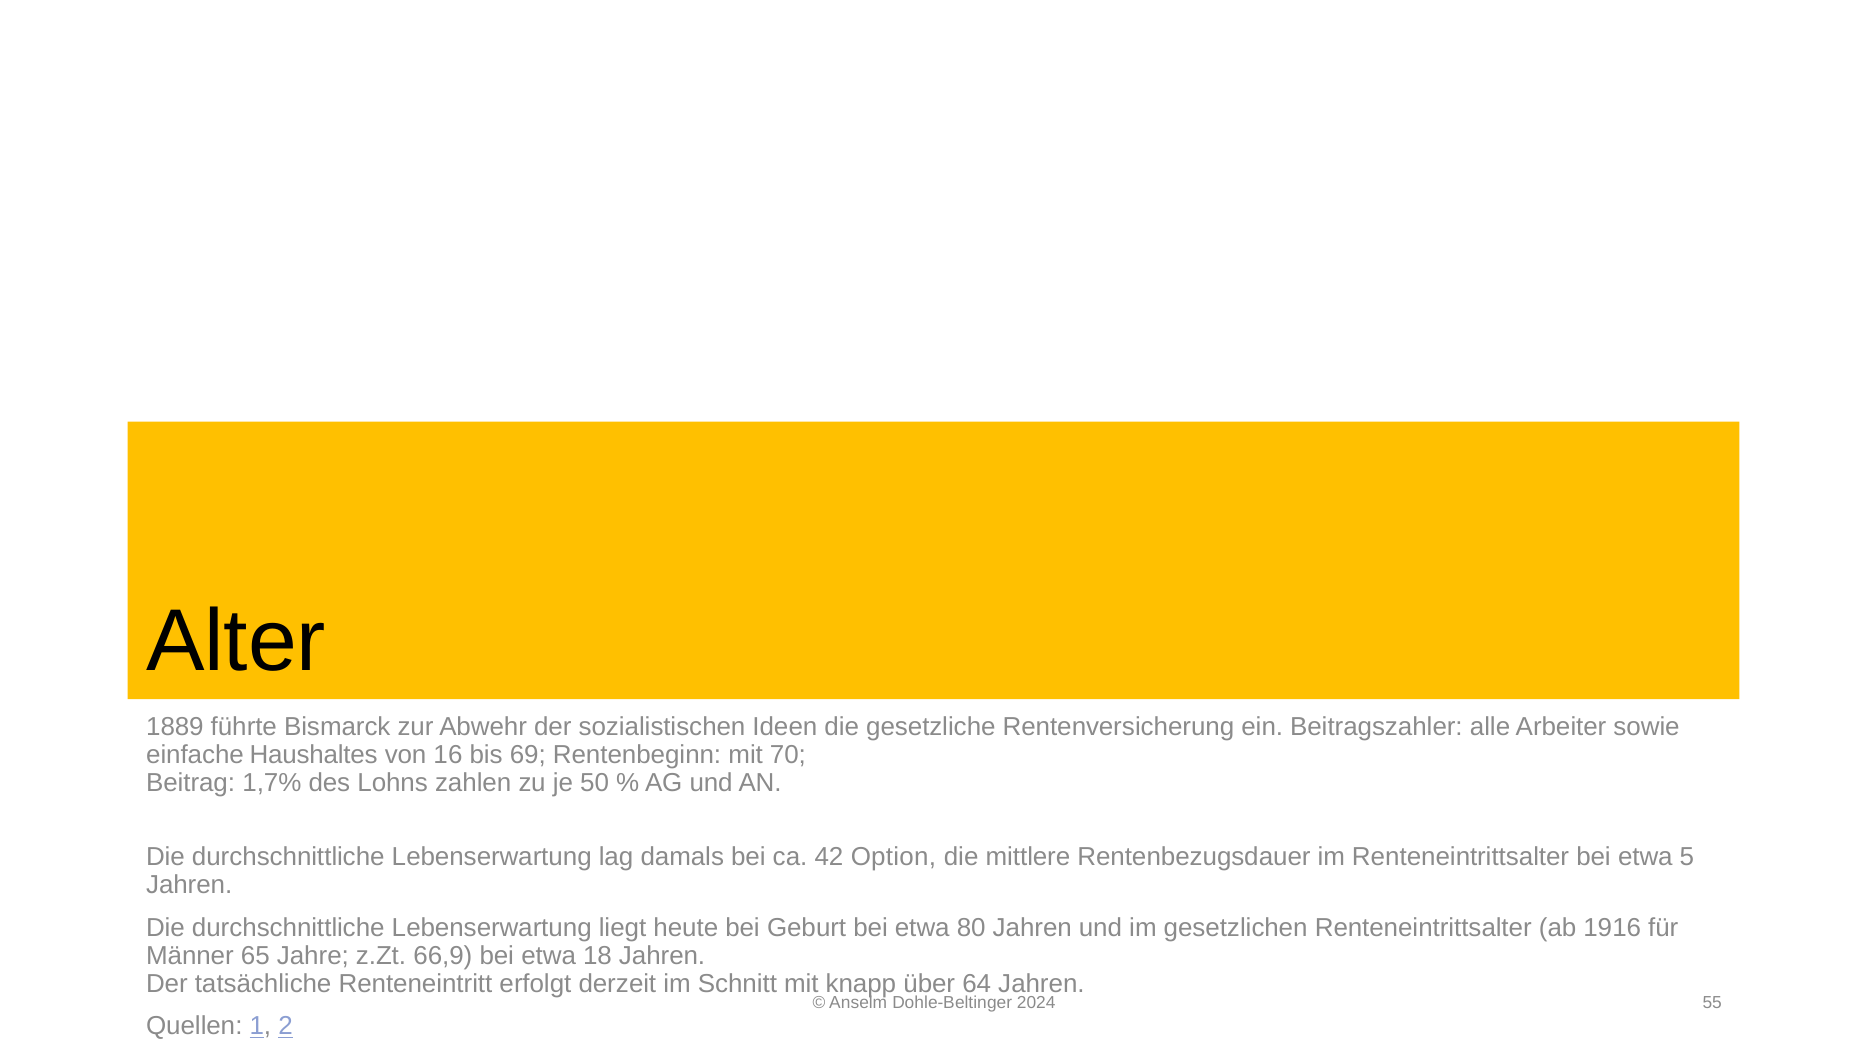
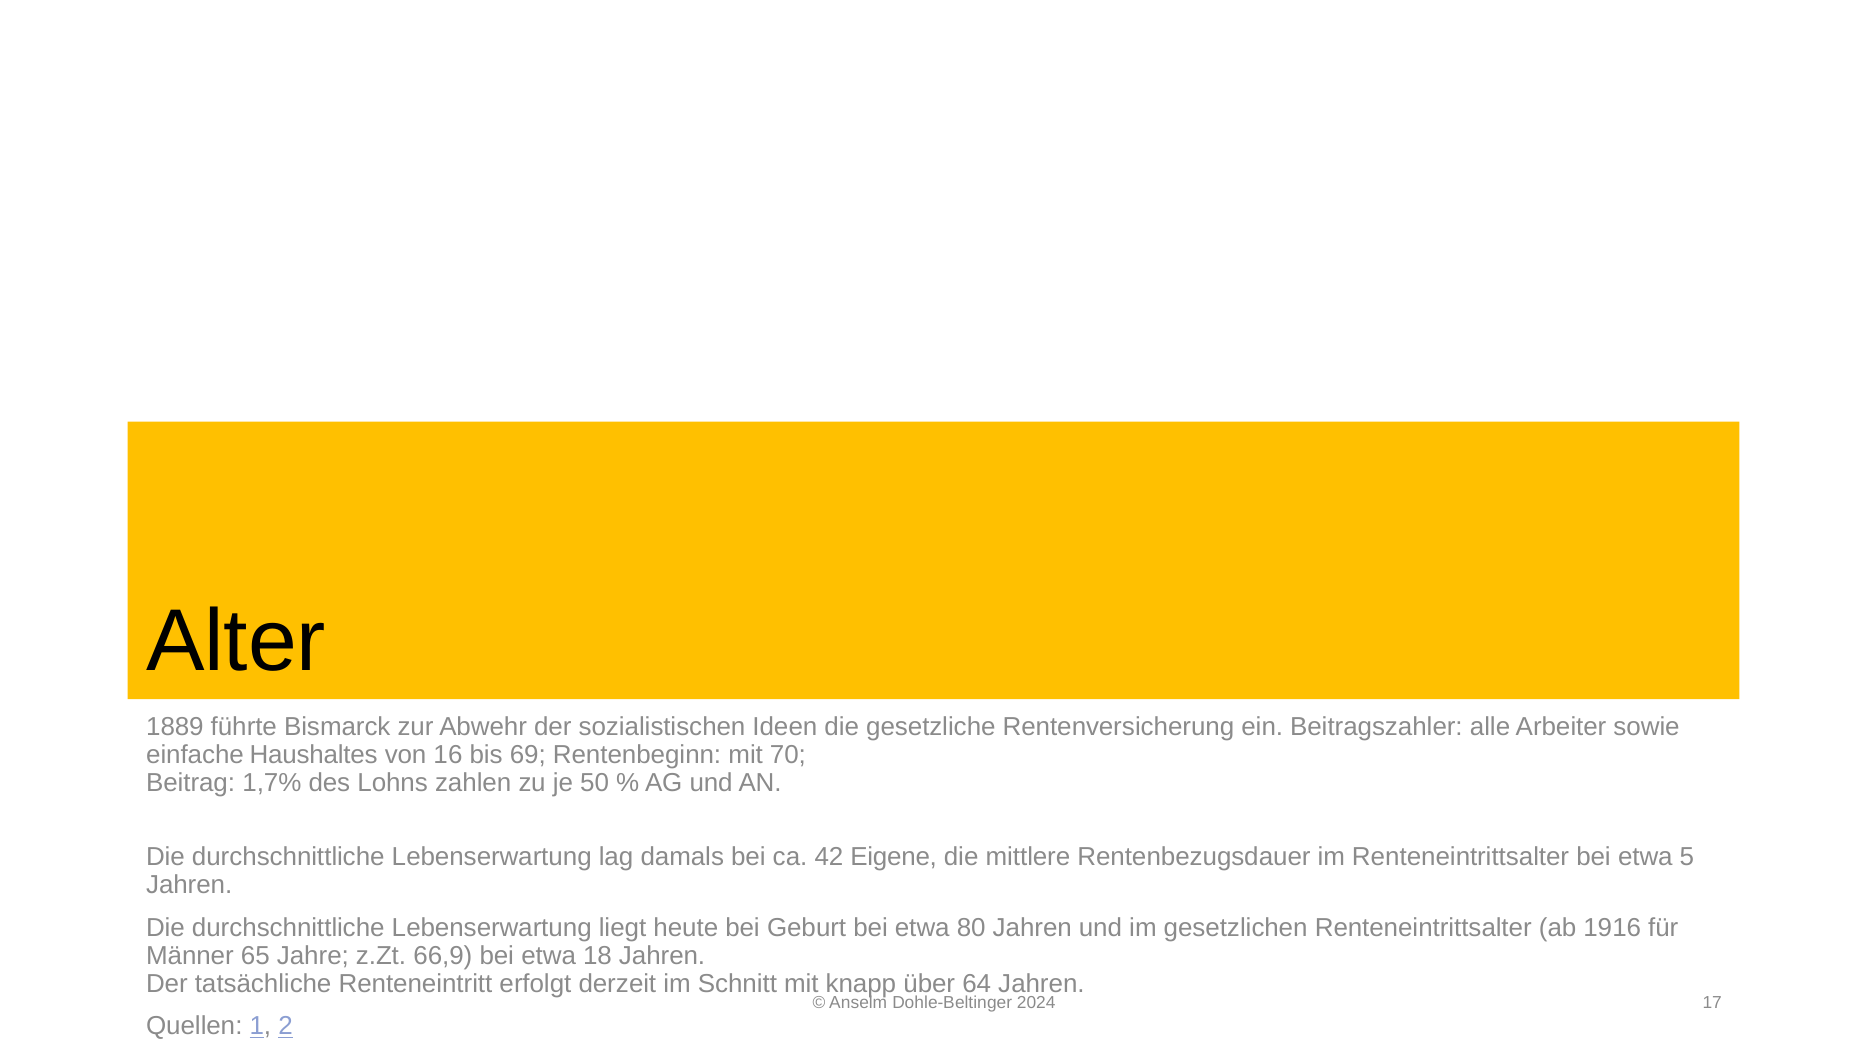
Option: Option -> Eigene
55: 55 -> 17
